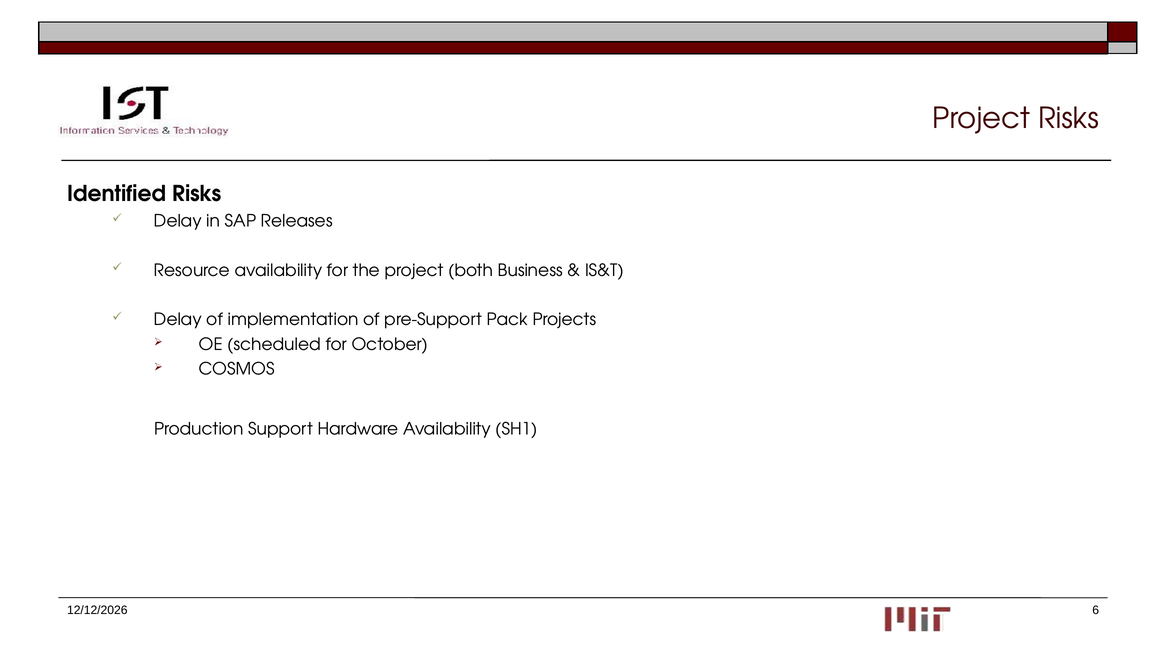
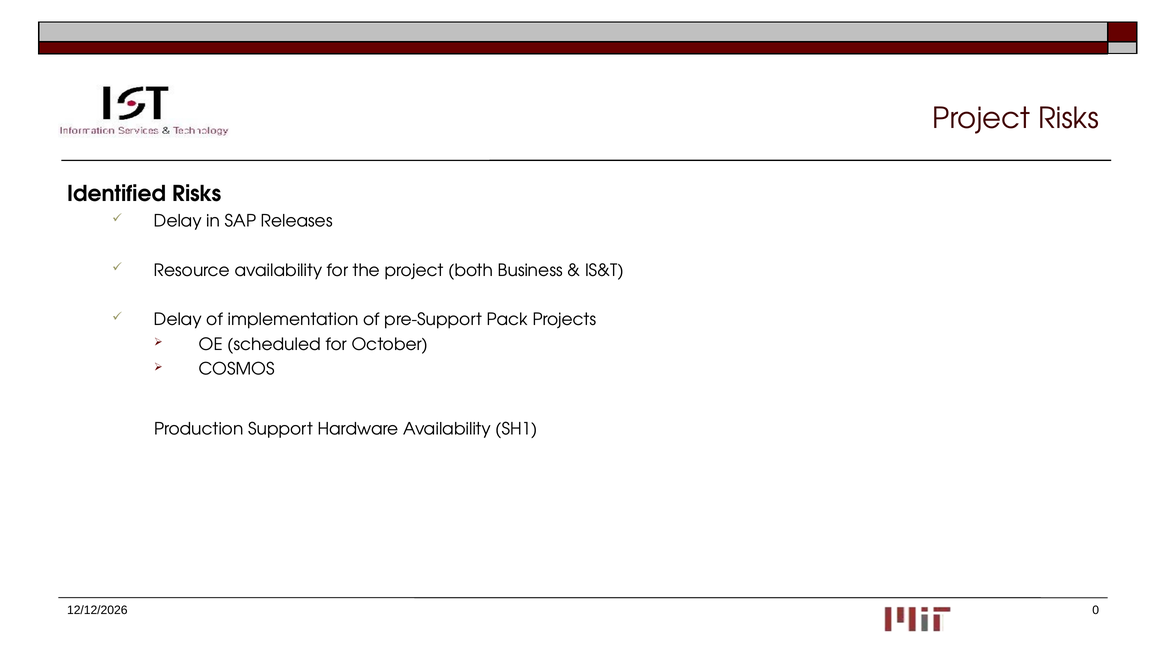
6: 6 -> 0
